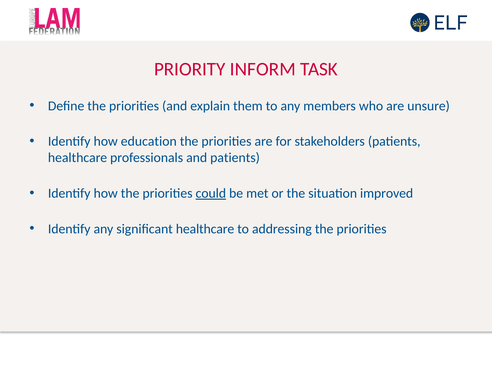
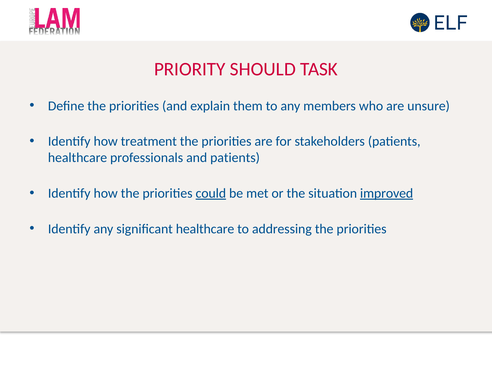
INFORM: INFORM -> SHOULD
education: education -> treatment
improved underline: none -> present
